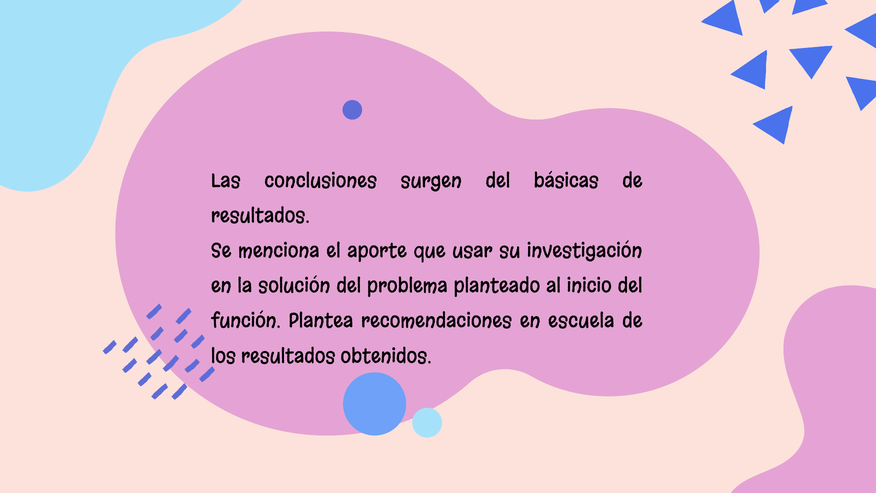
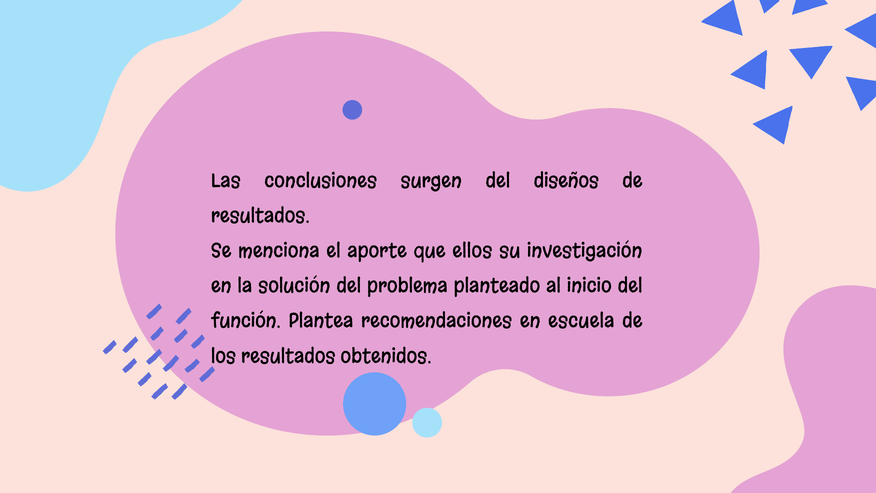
básicas: básicas -> diseños
usar: usar -> ellos
